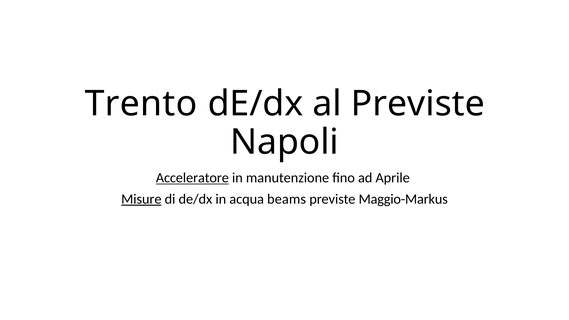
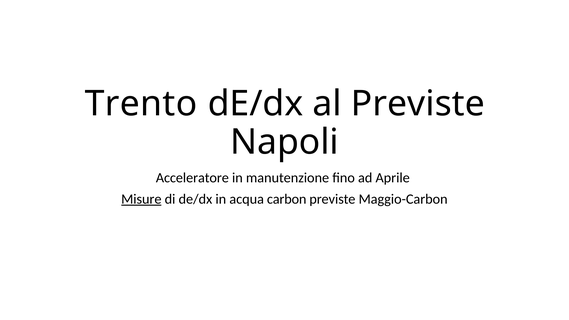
Acceleratore underline: present -> none
beams: beams -> carbon
Maggio-Markus: Maggio-Markus -> Maggio-Carbon
